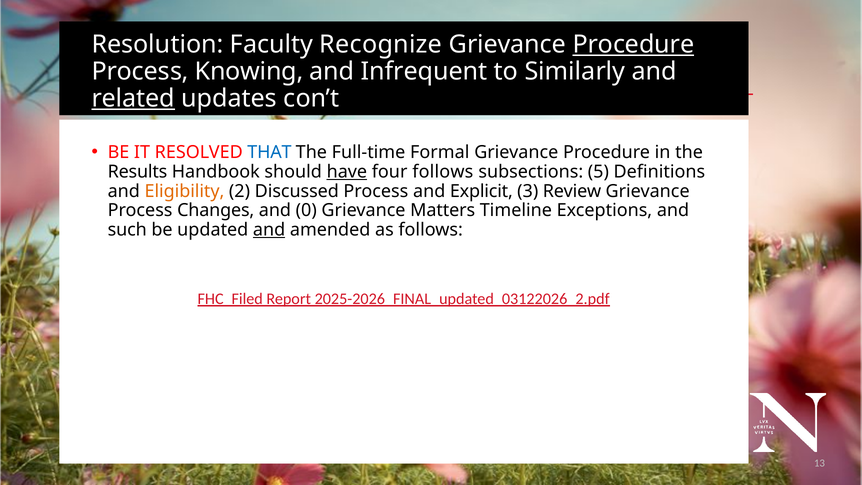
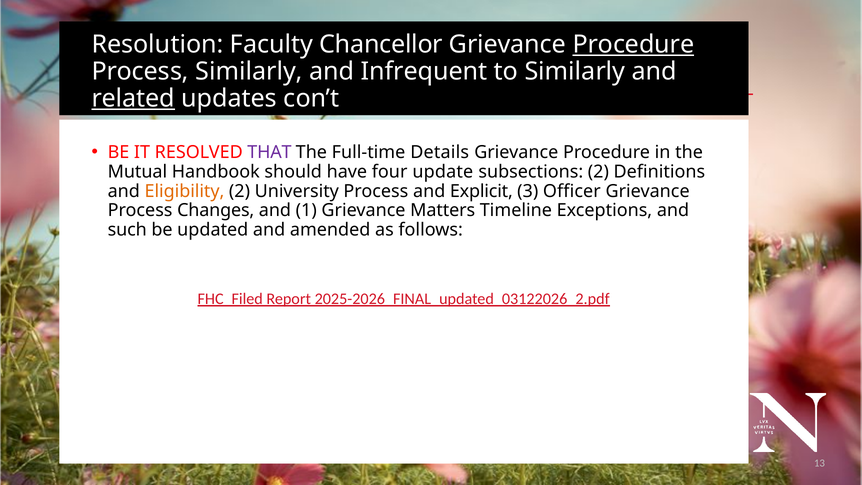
Recognize: Recognize -> Chancellor
Process Knowing: Knowing -> Similarly
THAT colour: blue -> purple
Formal: Formal -> Details
Results: Results -> Mutual
have underline: present -> none
four follows: follows -> update
subsections 5: 5 -> 2
Discussed: Discussed -> University
Review: Review -> Officer
0: 0 -> 1
and at (269, 230) underline: present -> none
